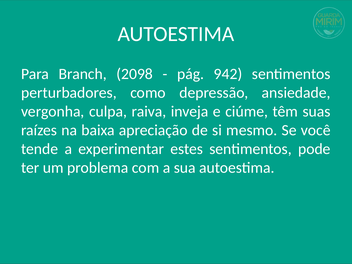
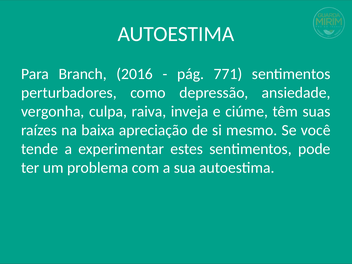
2098: 2098 -> 2016
942: 942 -> 771
